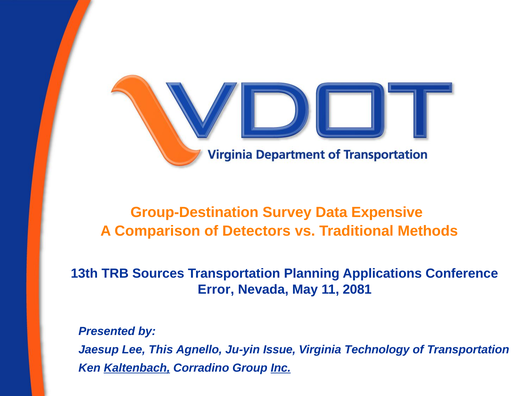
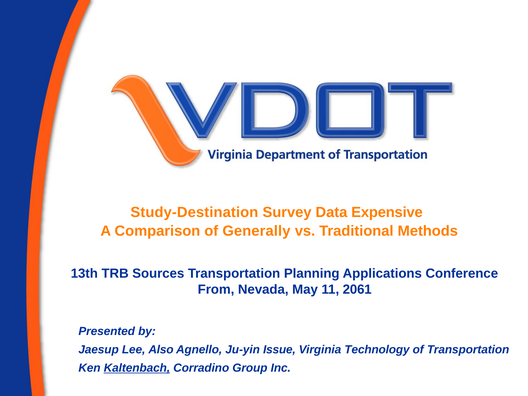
Group-Destination: Group-Destination -> Study-Destination
Detectors: Detectors -> Generally
Error: Error -> From
2081: 2081 -> 2061
This: This -> Also
Inc underline: present -> none
